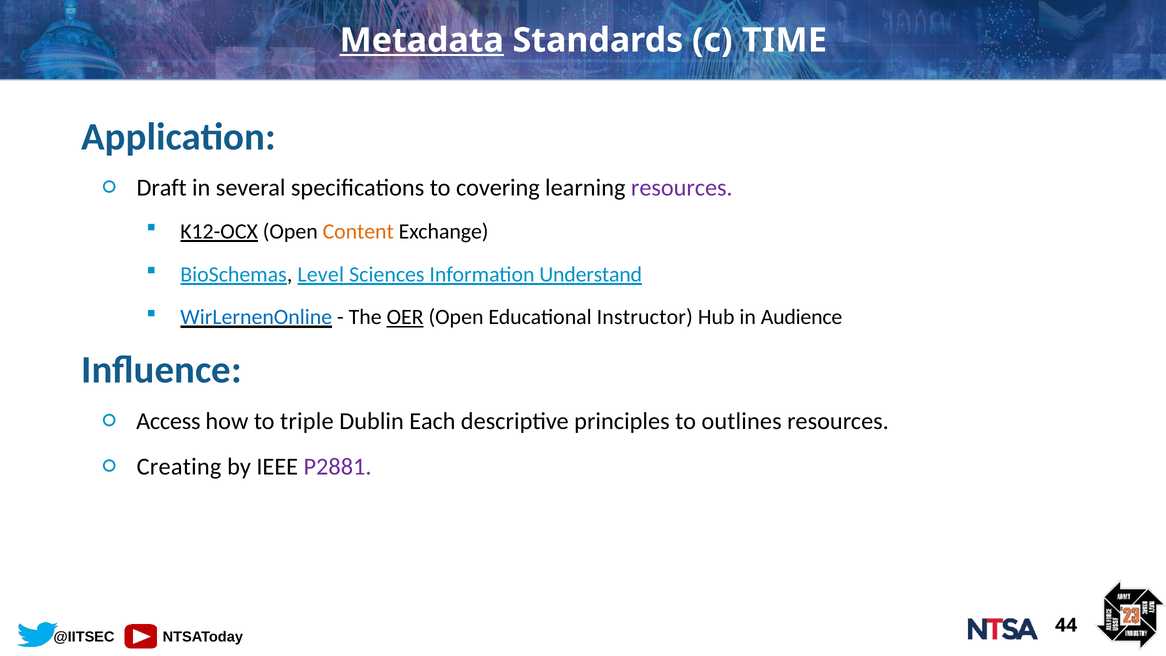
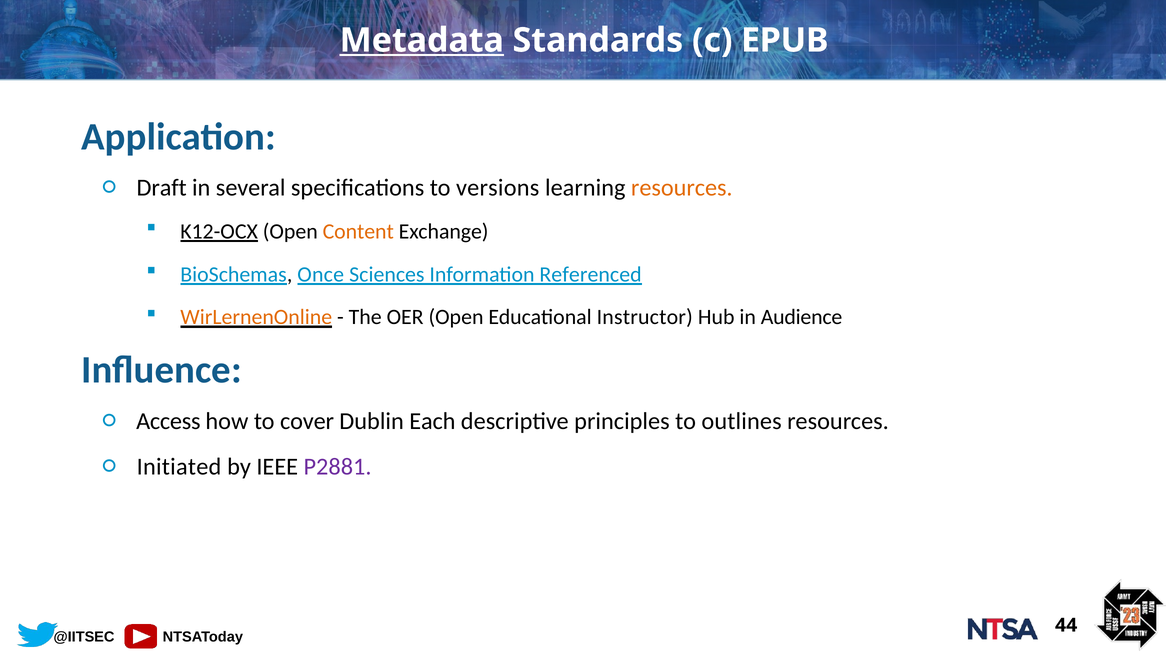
TIME: TIME -> EPUB
covering: covering -> versions
resources at (682, 188) colour: purple -> orange
Level: Level -> Once
Understand: Understand -> Referenced
WirLernenOnline colour: blue -> orange
OER underline: present -> none
triple: triple -> cover
Creating: Creating -> Initiated
